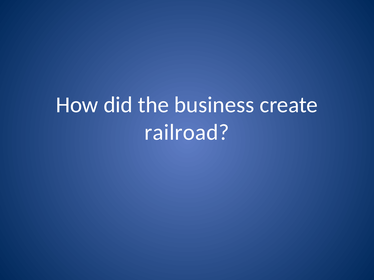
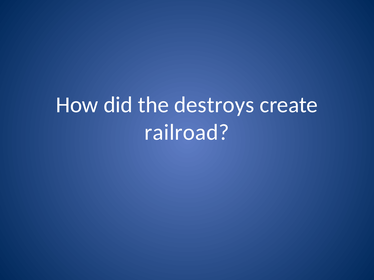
business: business -> destroys
